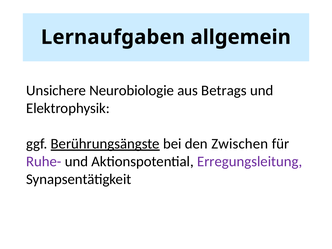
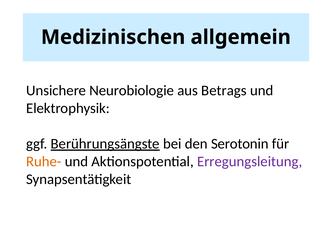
Lernaufgaben: Lernaufgaben -> Medizinischen
Zwischen: Zwischen -> Serotonin
Ruhe- colour: purple -> orange
